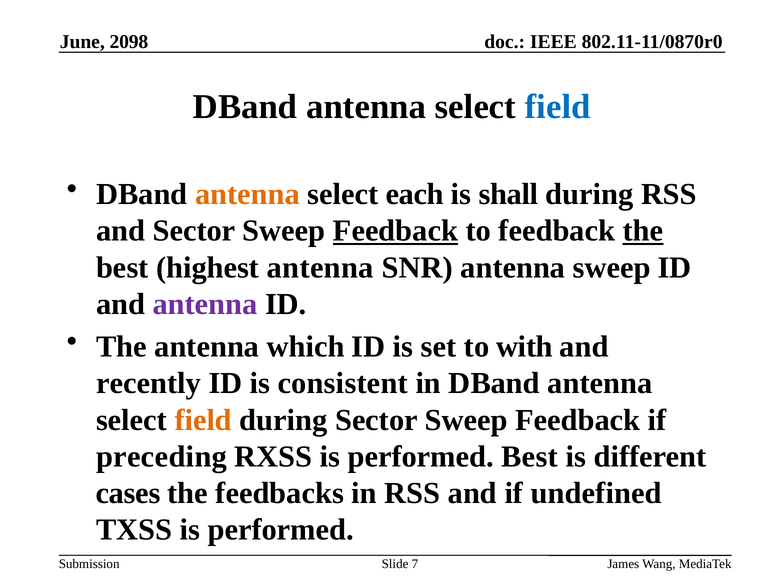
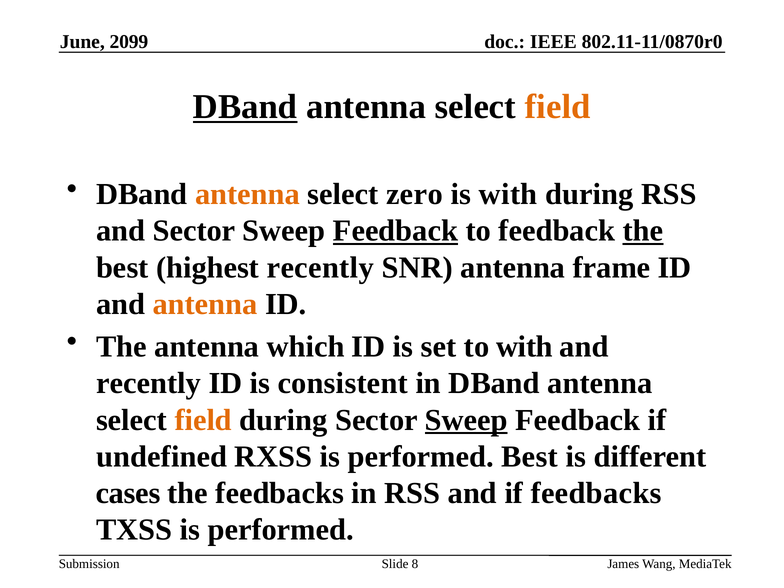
2098: 2098 -> 2099
DBand at (245, 107) underline: none -> present
field at (558, 107) colour: blue -> orange
each: each -> zero
is shall: shall -> with
highest antenna: antenna -> recently
antenna sweep: sweep -> frame
antenna at (205, 304) colour: purple -> orange
Sweep at (466, 420) underline: none -> present
preceding: preceding -> undefined
if undefined: undefined -> feedbacks
7: 7 -> 8
